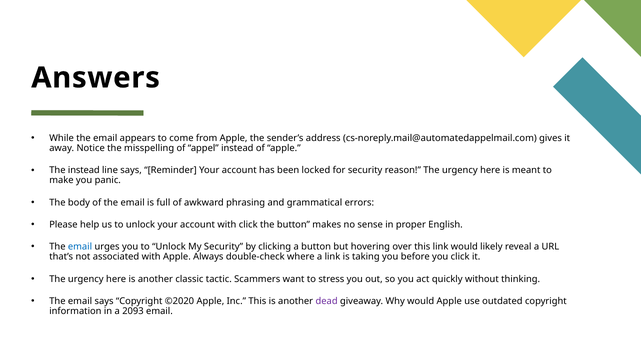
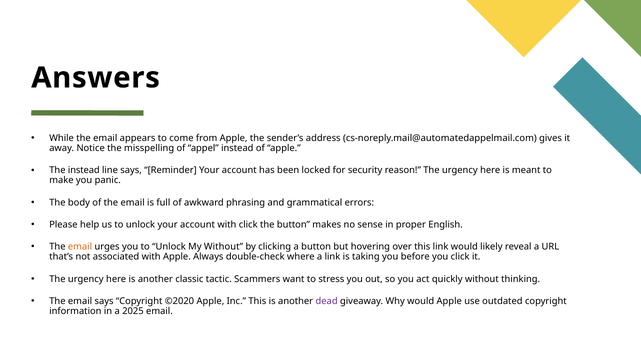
email at (80, 247) colour: blue -> orange
My Security: Security -> Without
2093: 2093 -> 2025
